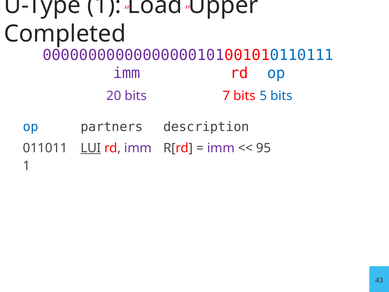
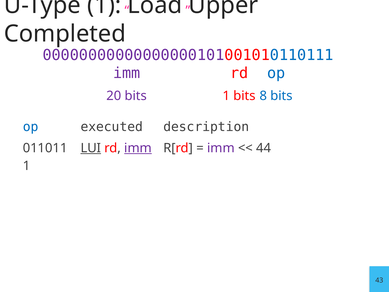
bits 7: 7 -> 1
5: 5 -> 8
partners: partners -> executed
imm at (138, 148) underline: none -> present
95: 95 -> 44
